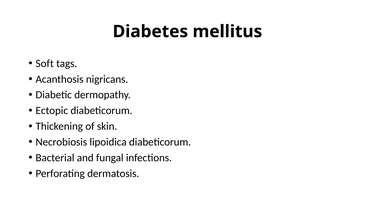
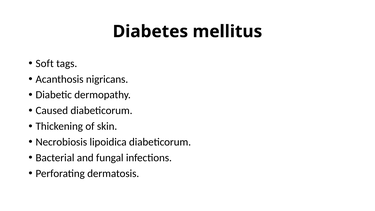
Ectopic: Ectopic -> Caused
